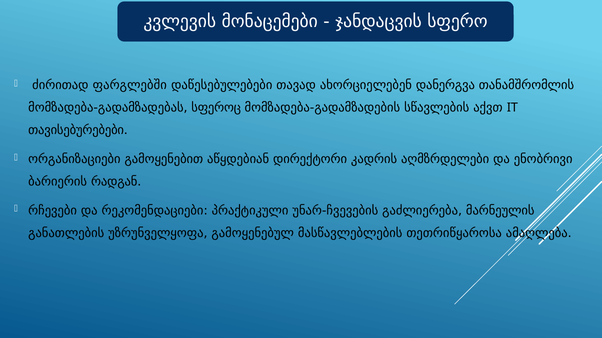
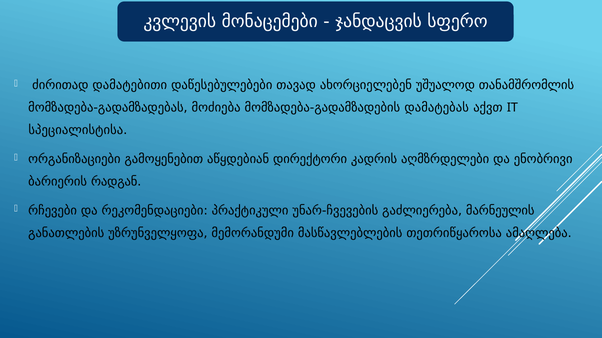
ფარგლებში: ფარგლებში -> დამატებითი
დანერგვა: დანერგვა -> უშუალოდ
სფეროც: სფეროც -> მოძიება
სწავლების: სწავლების -> დამატებას
თავისებურებები: თავისებურებები -> სპეციალისტისა
გამოყენებულ: გამოყენებულ -> მემორანდუმი
